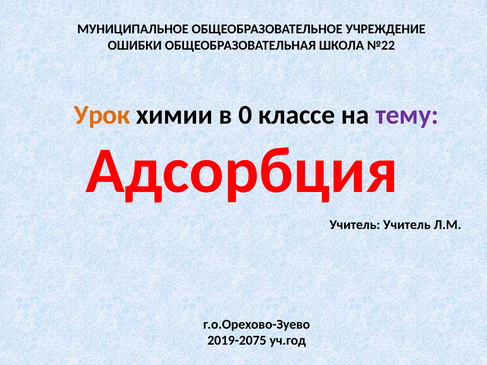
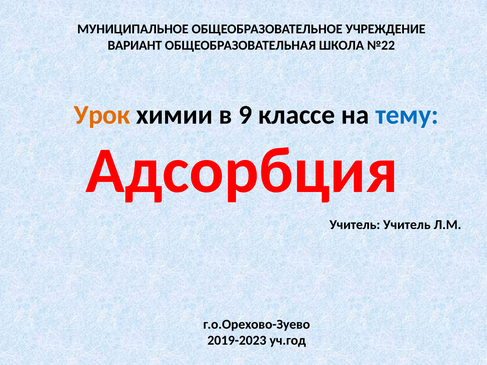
ОШИБКИ: ОШИБКИ -> ВАРИАНТ
0: 0 -> 9
тему colour: purple -> blue
2019-2075: 2019-2075 -> 2019-2023
